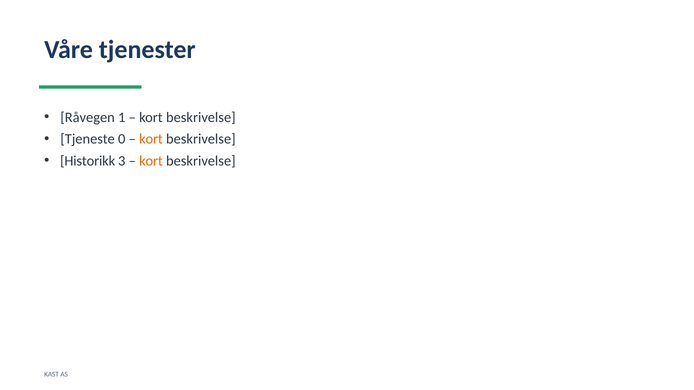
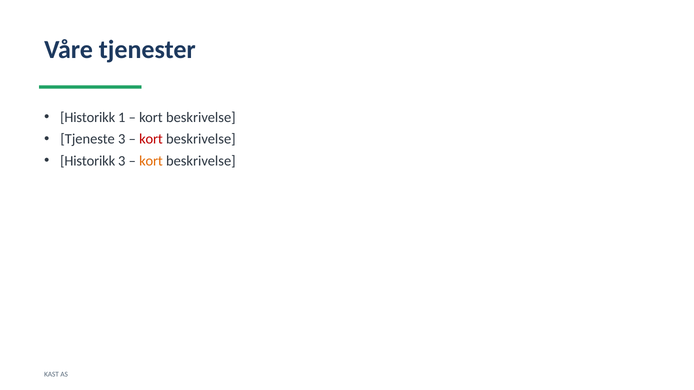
Råvegen at (88, 118): Råvegen -> Historikk
Tjeneste 0: 0 -> 3
kort at (151, 139) colour: orange -> red
